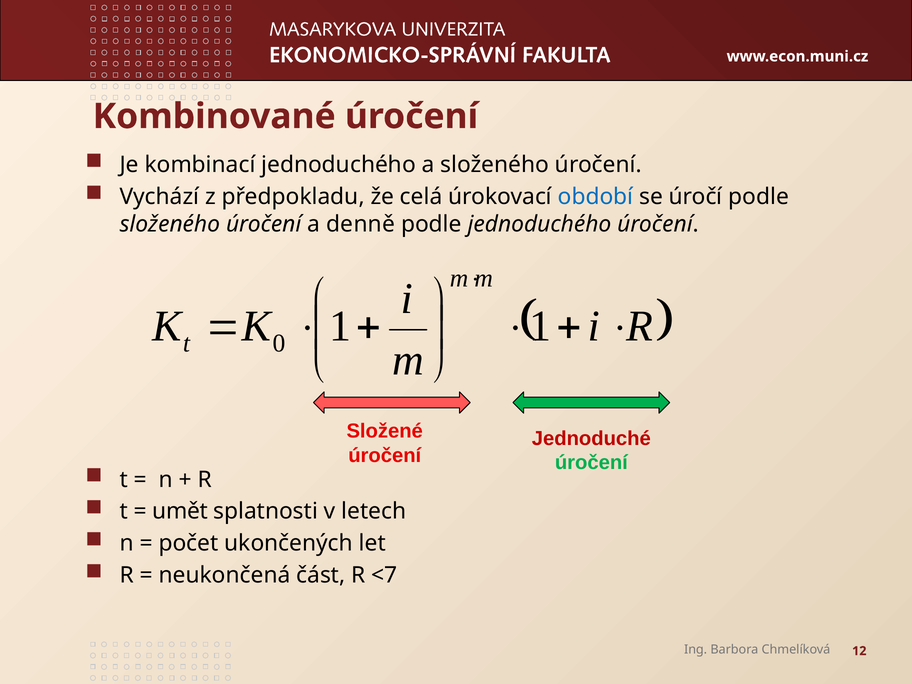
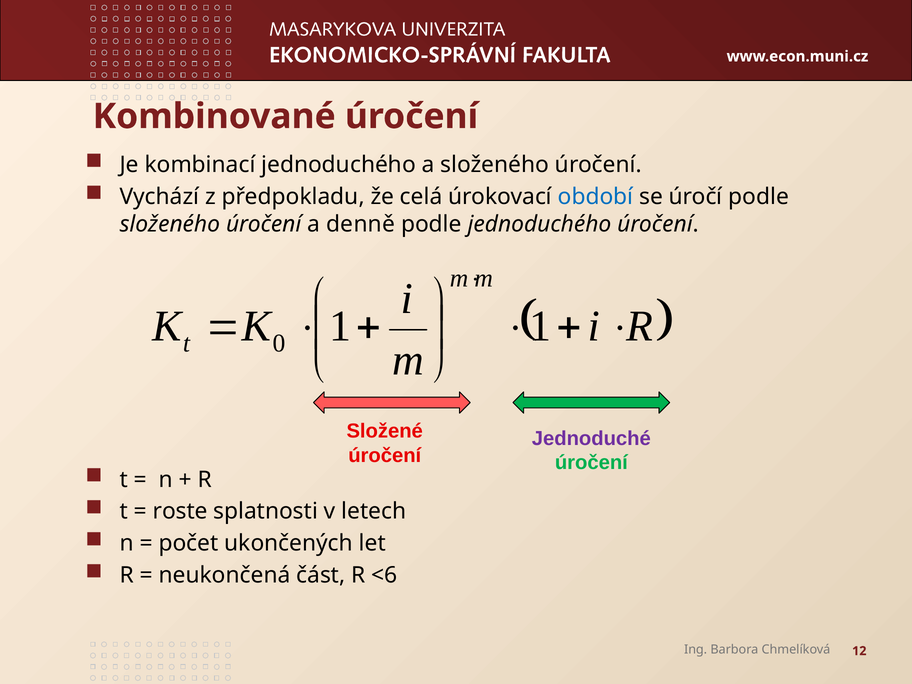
Jednoduché colour: red -> purple
umět: umět -> roste
<7: <7 -> <6
